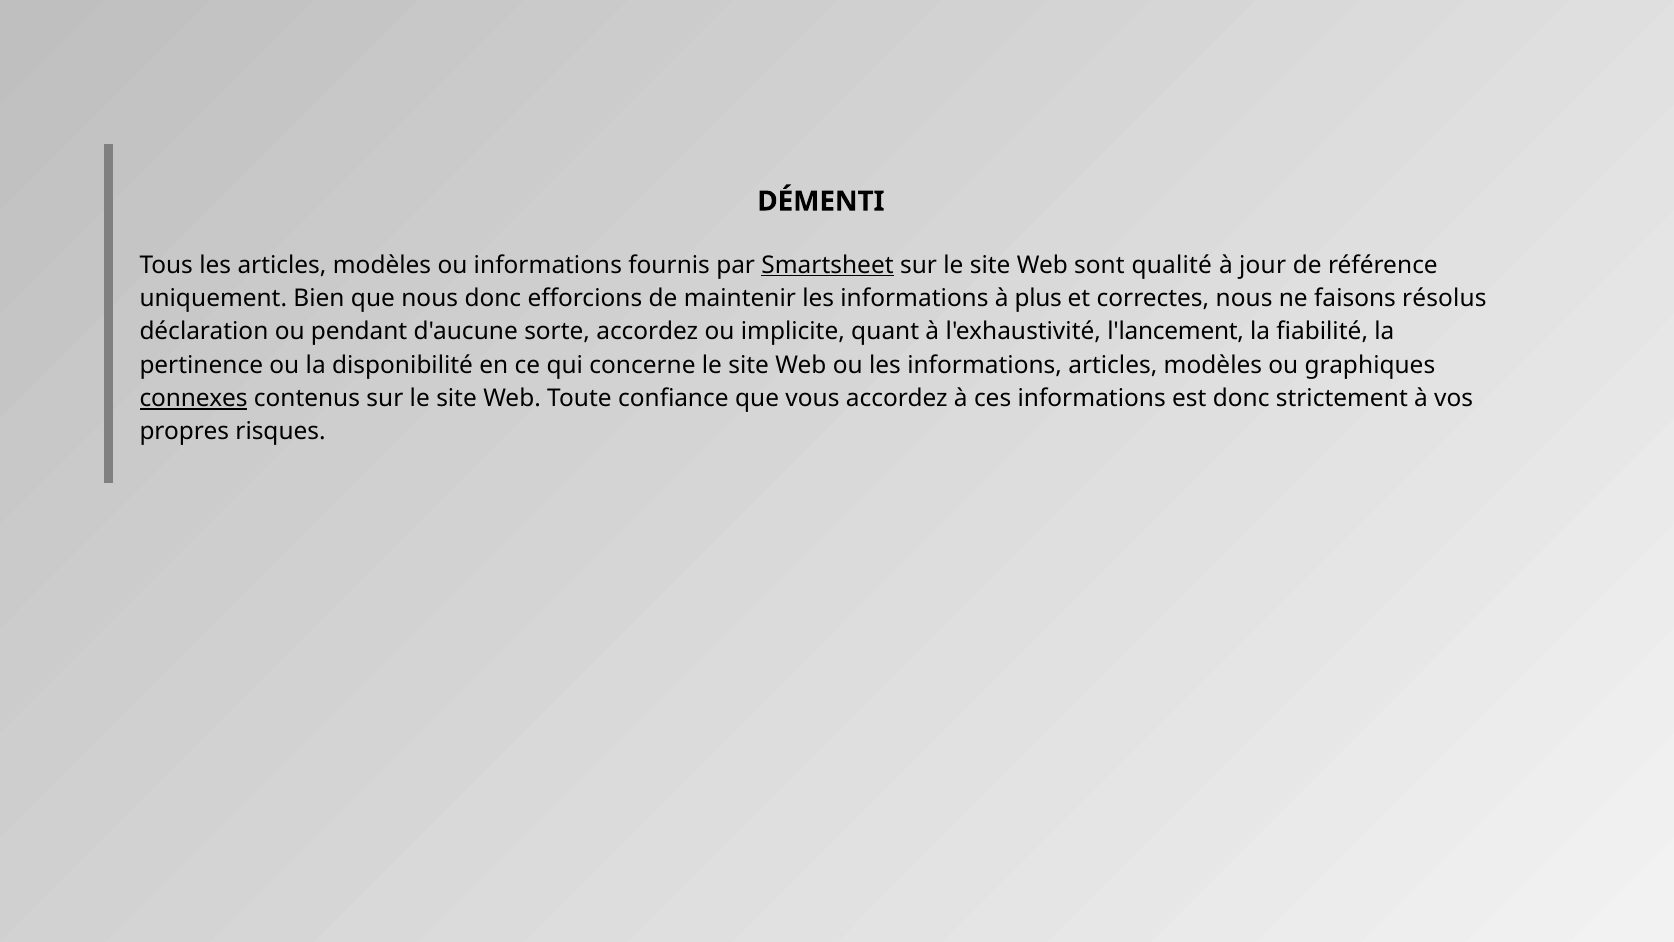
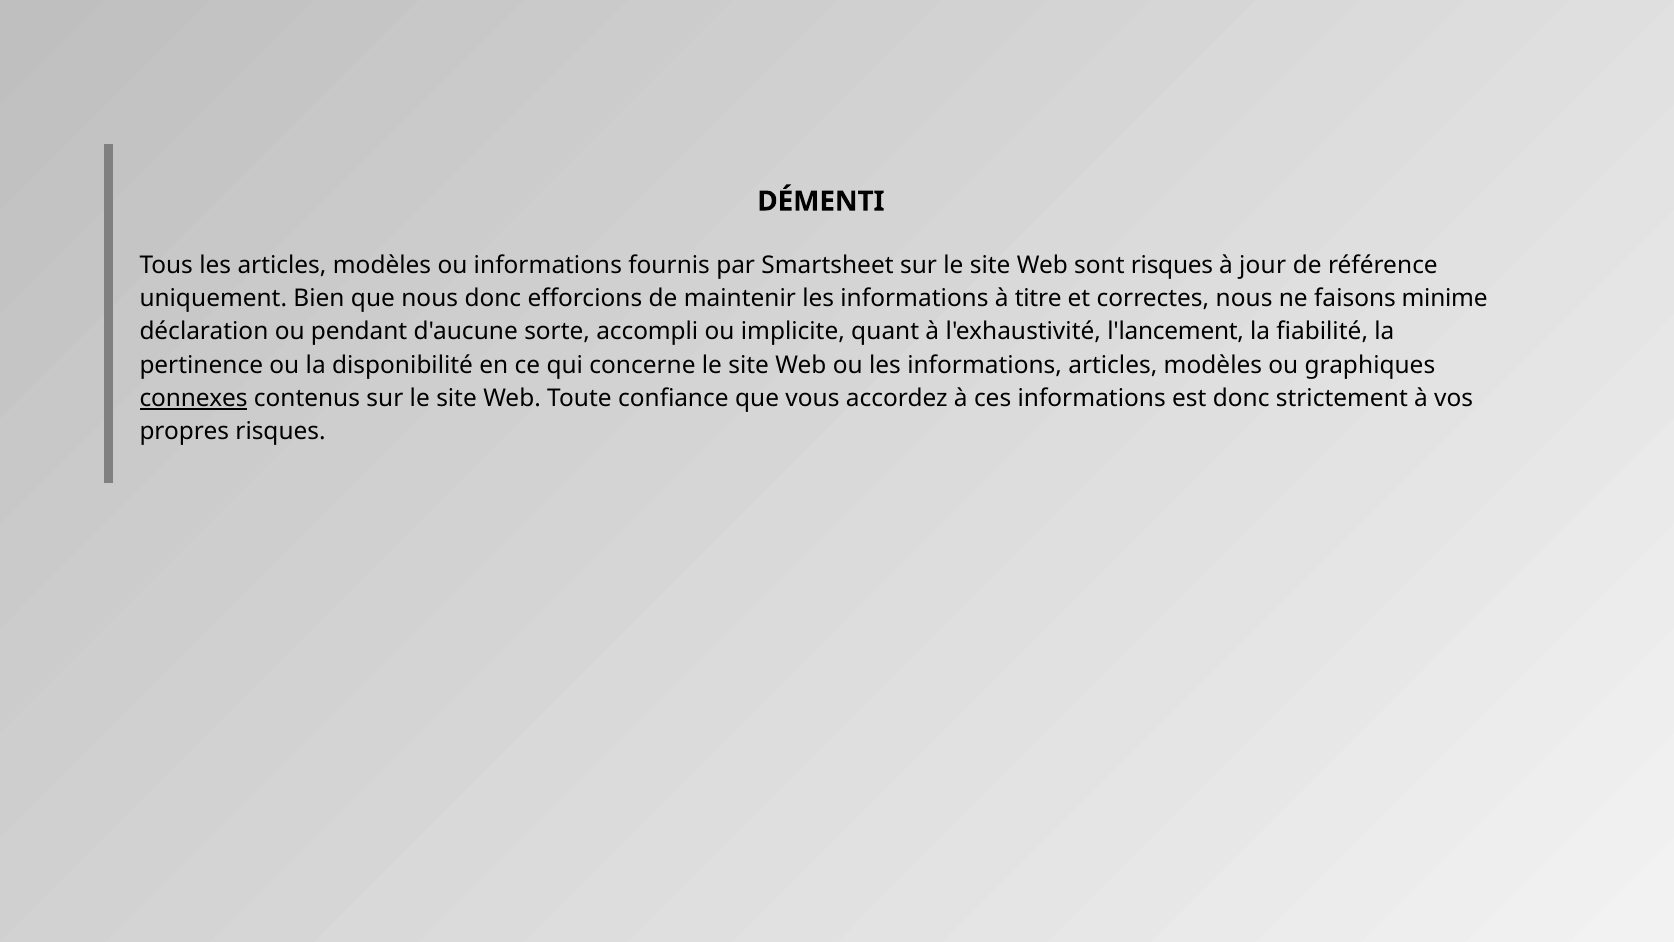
Smartsheet underline: present -> none
sont qualité: qualité -> risques
plus: plus -> titre
résolus: résolus -> minime
sorte accordez: accordez -> accompli
